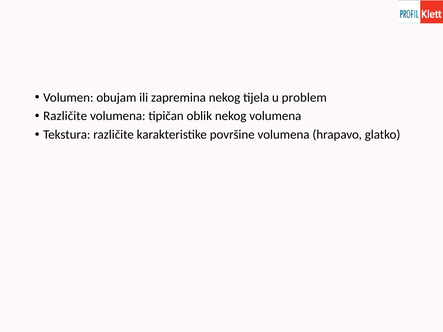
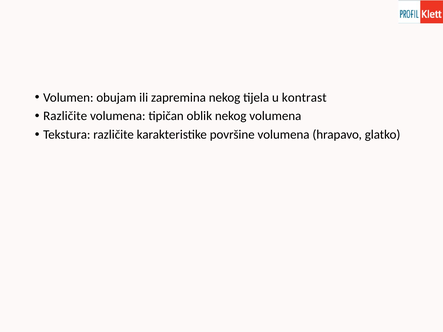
problem: problem -> kontrast
